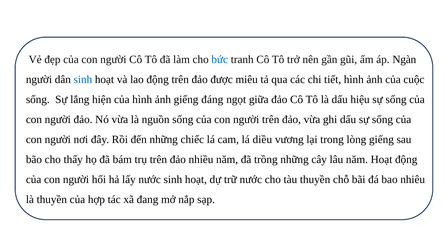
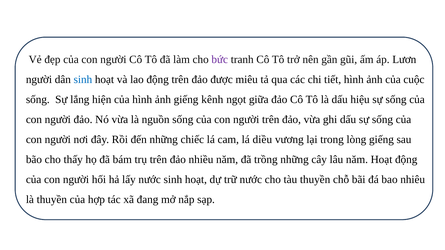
bức colour: blue -> purple
Ngàn: Ngàn -> Lươn
đáng: đáng -> kênh
